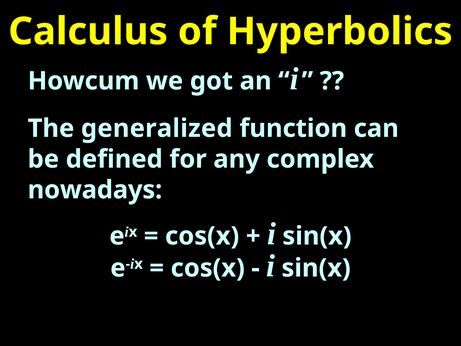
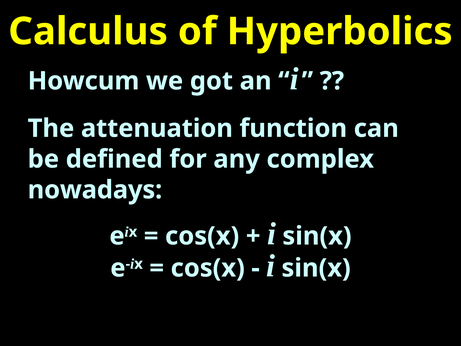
generalized: generalized -> attenuation
